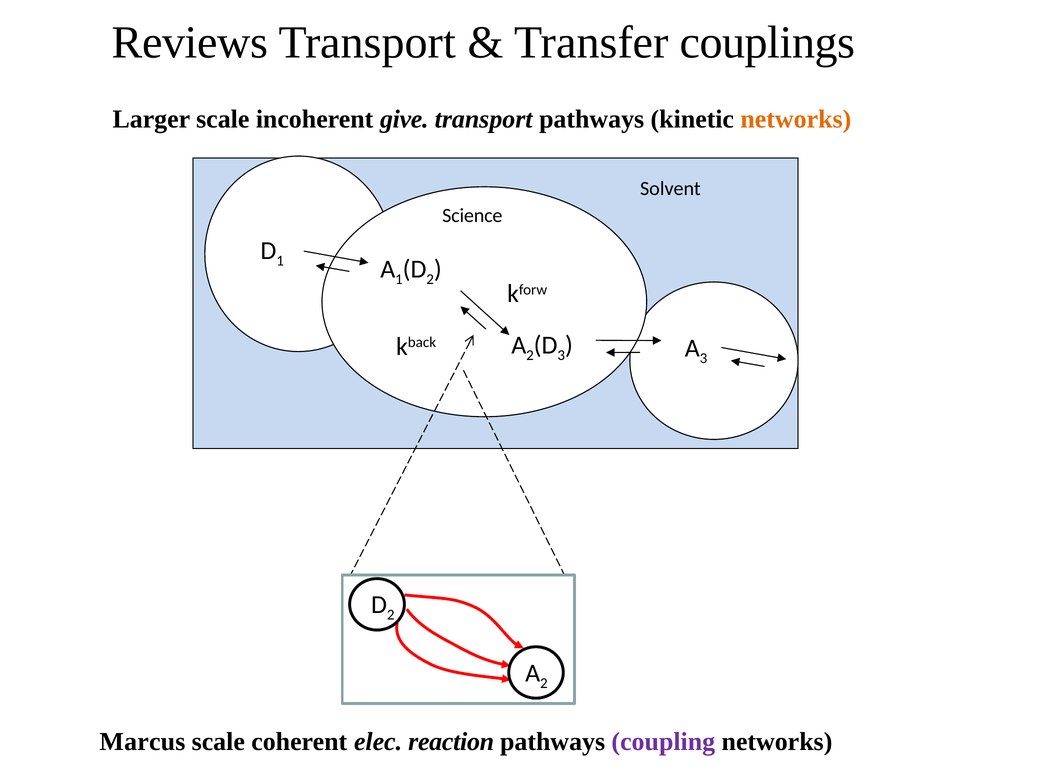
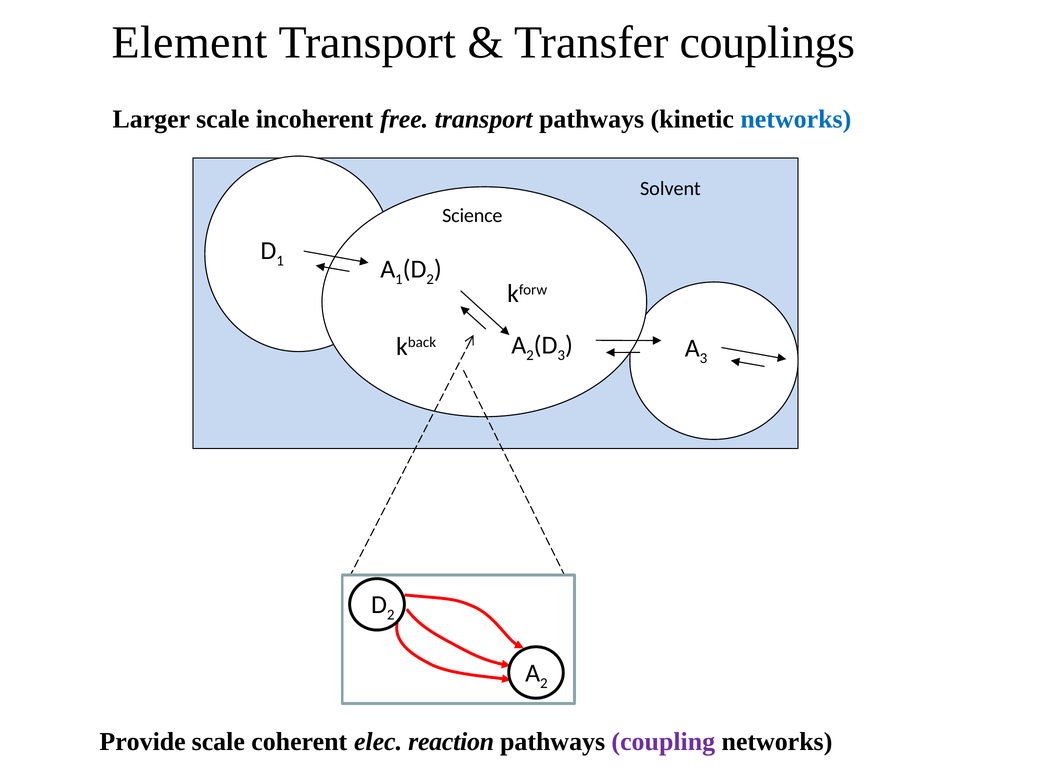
Reviews: Reviews -> Element
give: give -> free
networks at (796, 119) colour: orange -> blue
Marcus: Marcus -> Provide
